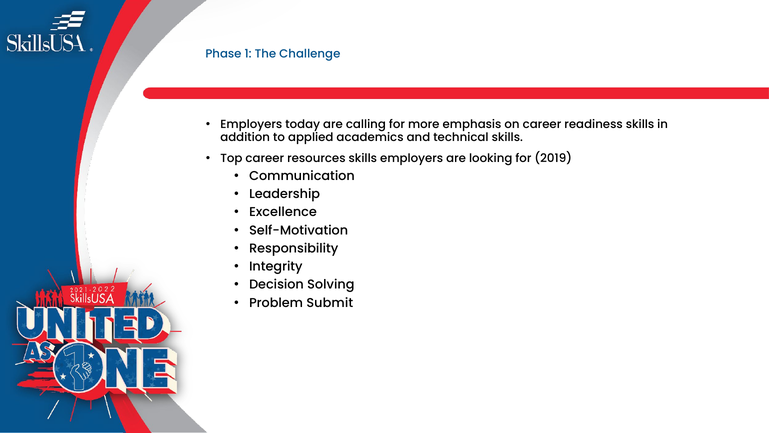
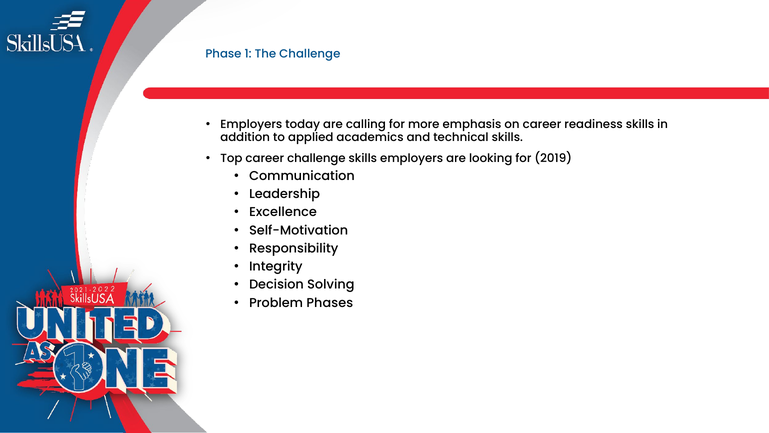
career resources: resources -> challenge
Submit: Submit -> Phases
